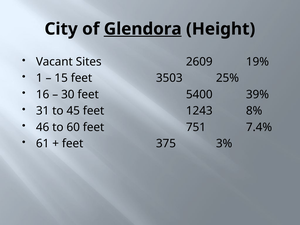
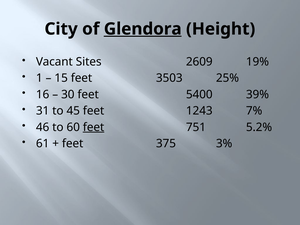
8%: 8% -> 7%
feet at (94, 127) underline: none -> present
7.4%: 7.4% -> 5.2%
